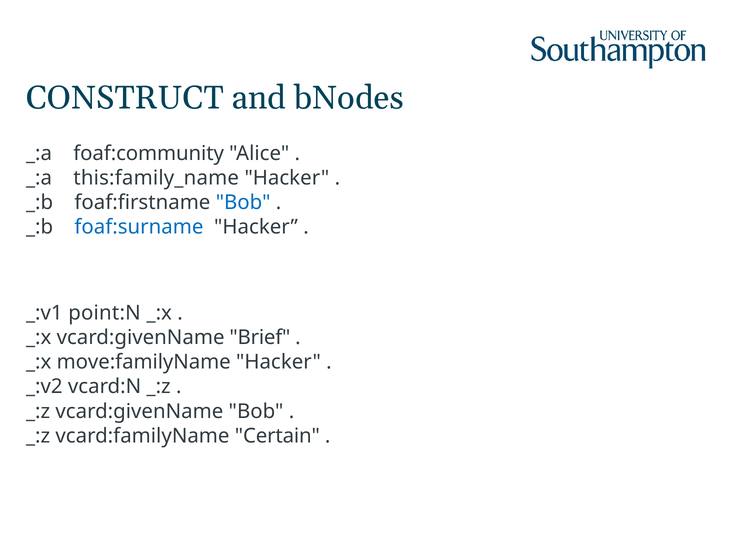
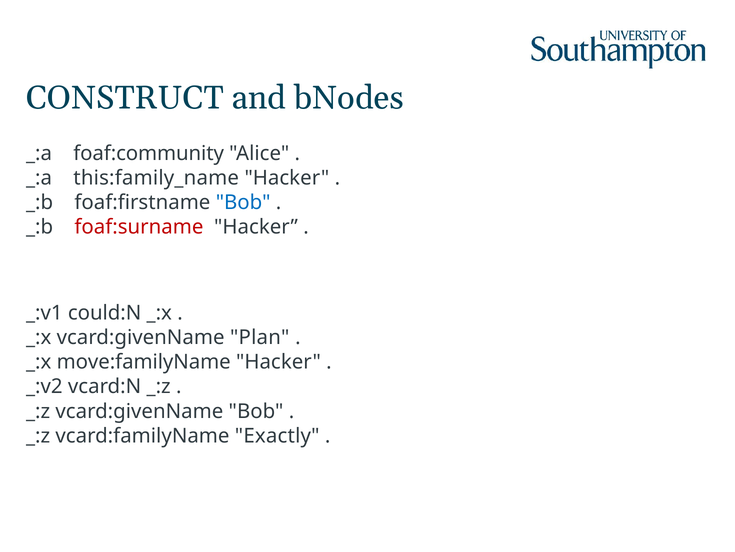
foaf:surname colour: blue -> red
point:N: point:N -> could:N
Brief: Brief -> Plan
Certain: Certain -> Exactly
